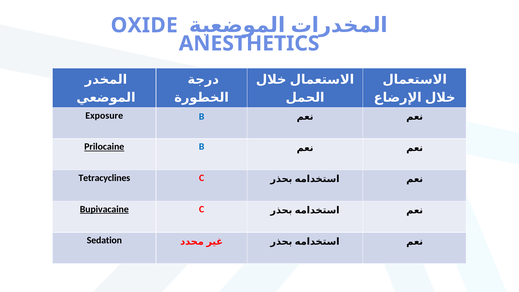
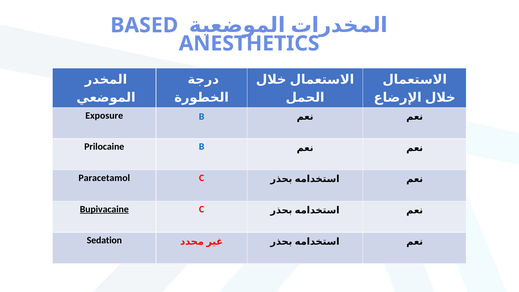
OXIDE: OXIDE -> BASED
Prilocaine underline: present -> none
Tetracyclines: Tetracyclines -> Paracetamol
